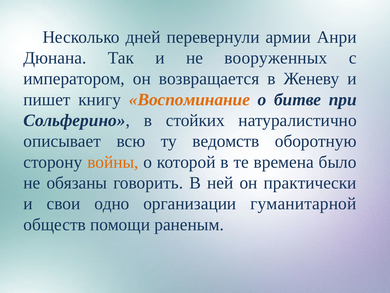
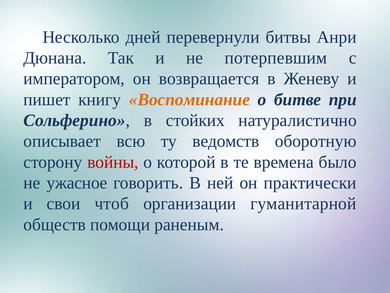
армии: армии -> битвы
вооруженных: вооруженных -> потерпевшим
войны colour: orange -> red
обязаны: обязаны -> ужасное
одно: одно -> чтоб
